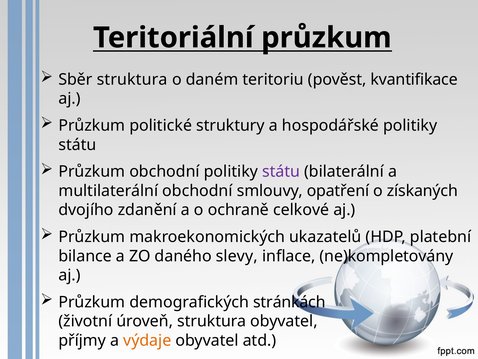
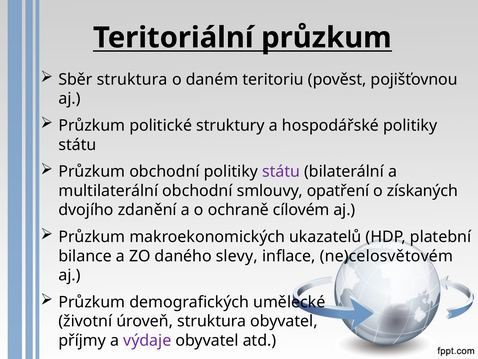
kvantifikace: kvantifikace -> pojišťovnou
celkové: celkové -> cílovém
ne)kompletovány: ne)kompletovány -> ne)celosvětovém
stránkách: stránkách -> umělecké
výdaje colour: orange -> purple
